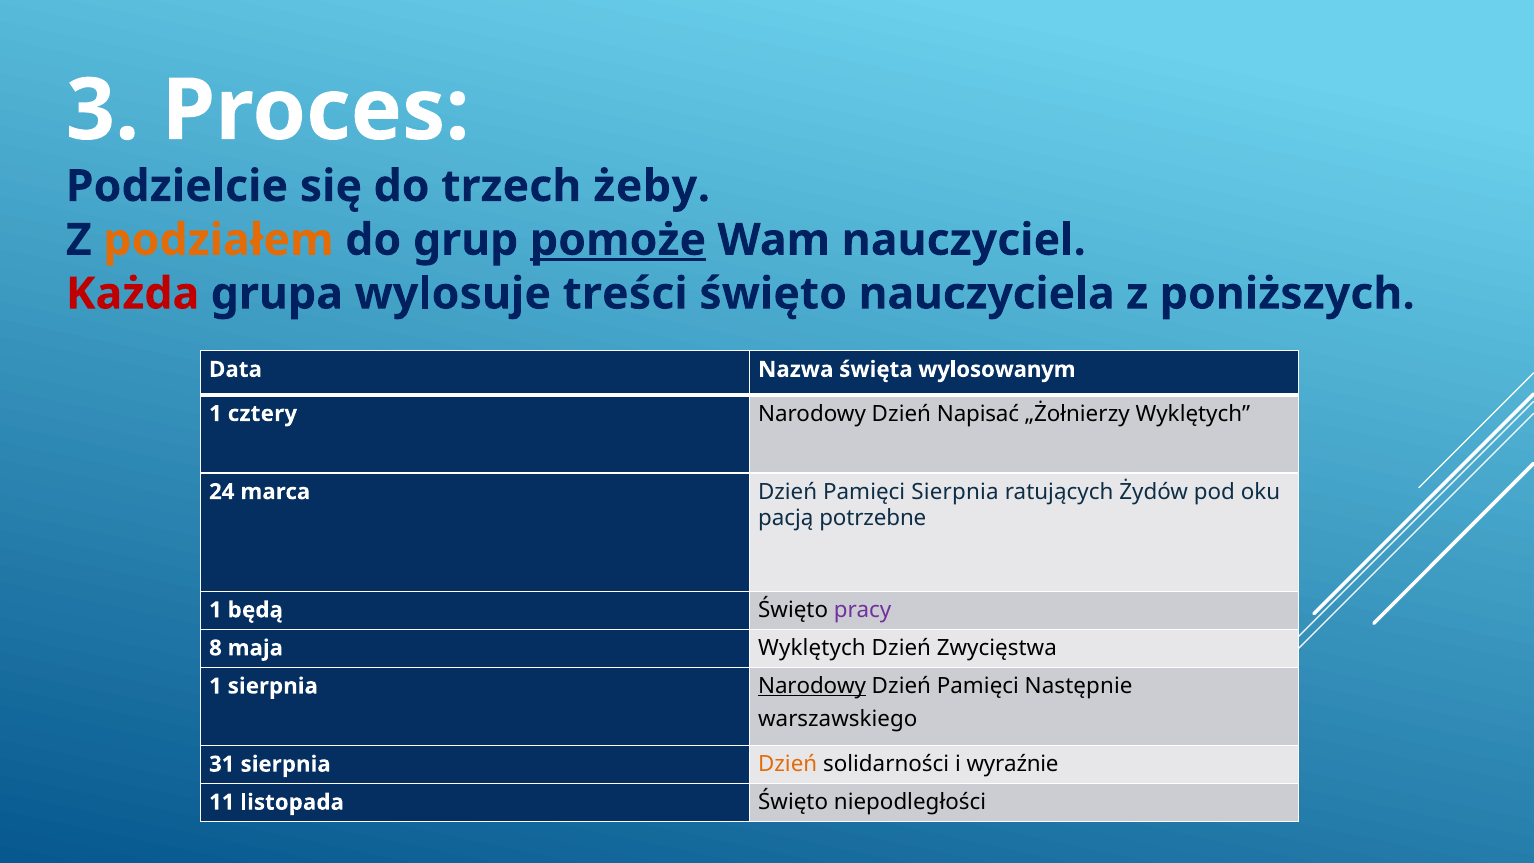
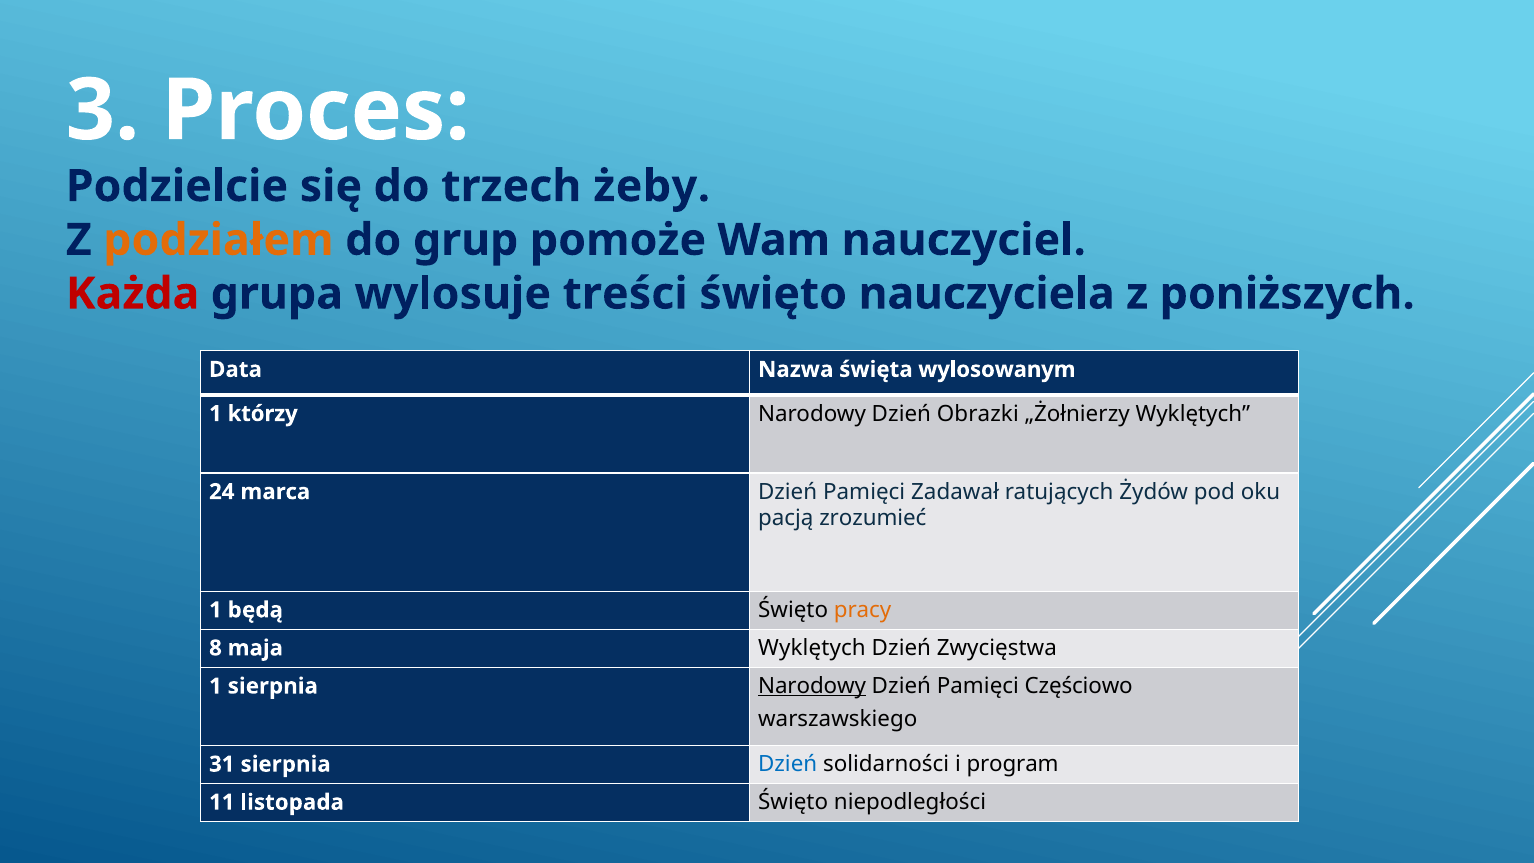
pomoże underline: present -> none
cztery: cztery -> którzy
Napisać: Napisać -> Obrazki
Pamięci Sierpnia: Sierpnia -> Zadawał
potrzebne: potrzebne -> zrozumieć
pracy colour: purple -> orange
Następnie: Następnie -> Częściowo
Dzień at (788, 764) colour: orange -> blue
wyraźnie: wyraźnie -> program
